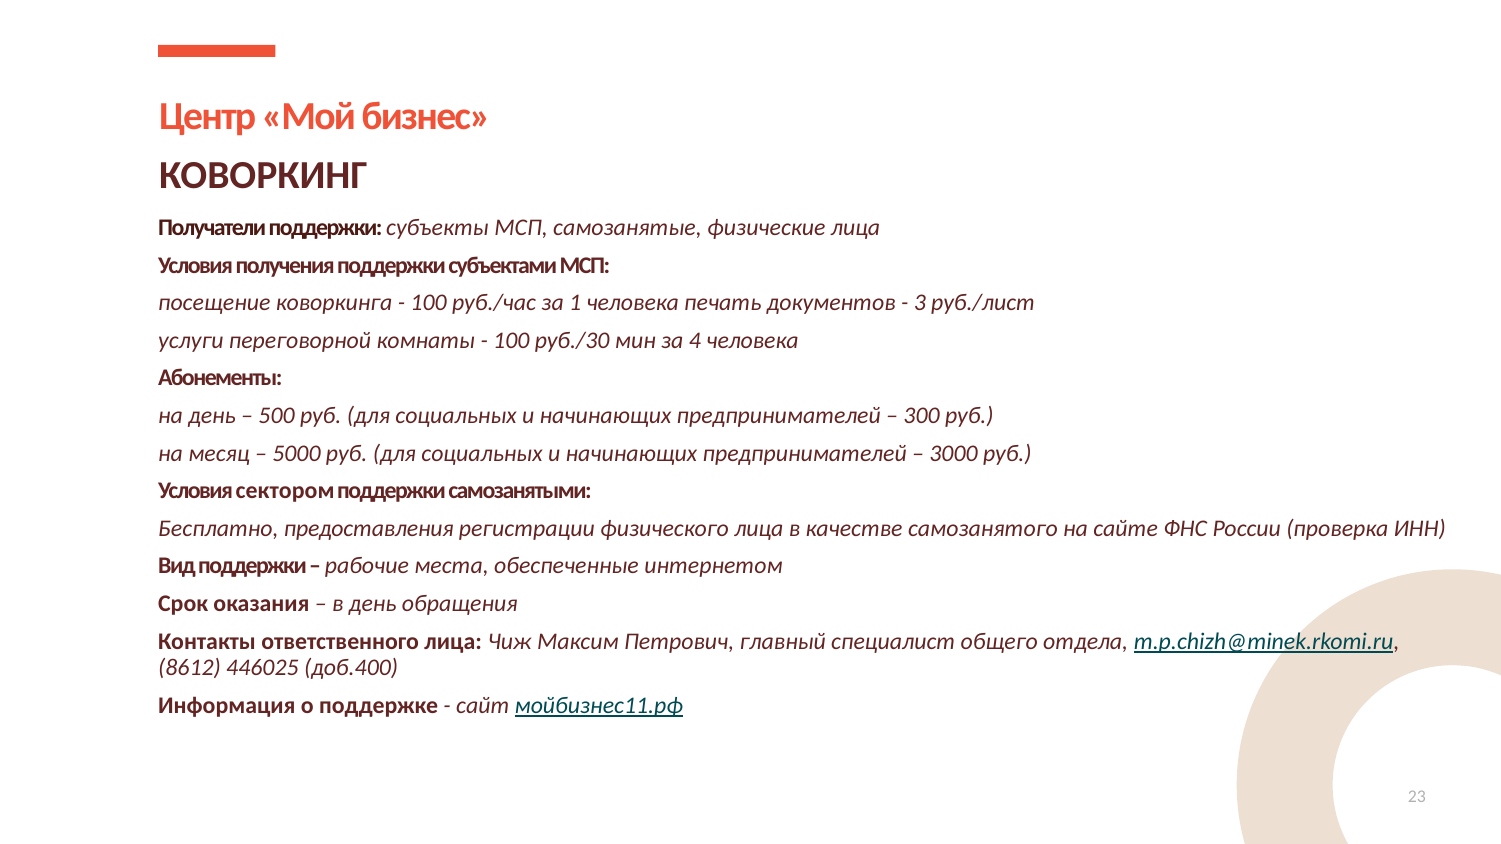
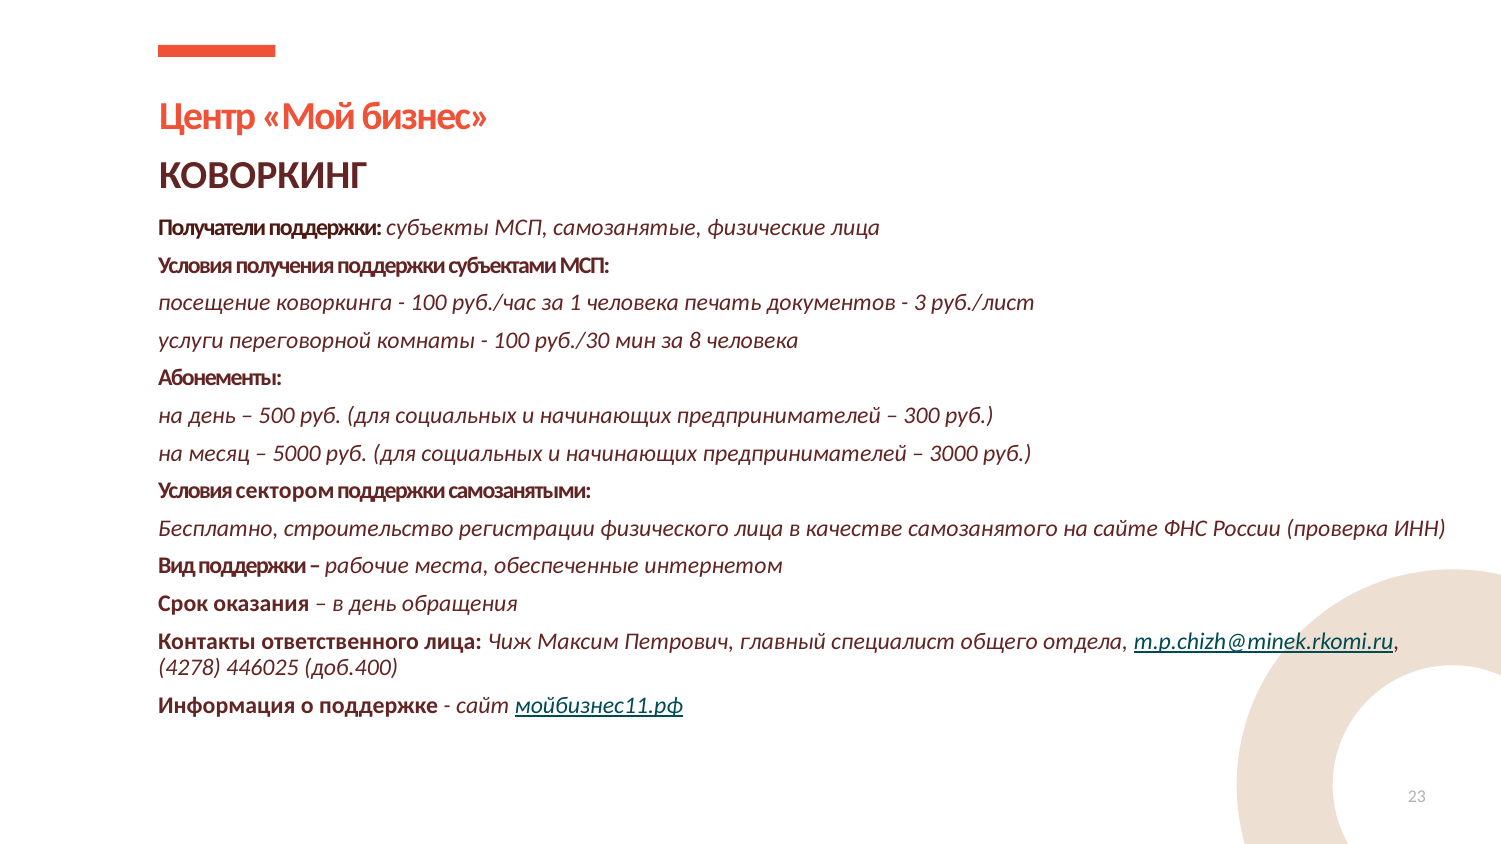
4: 4 -> 8
предоставления: предоставления -> строительство
8612: 8612 -> 4278
